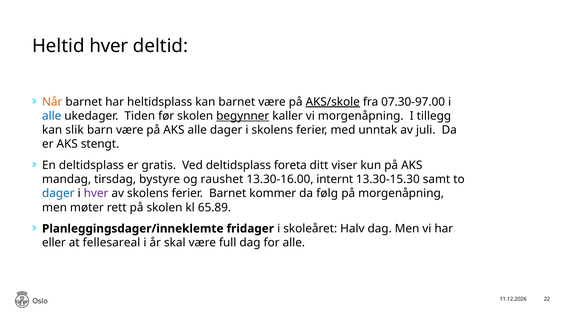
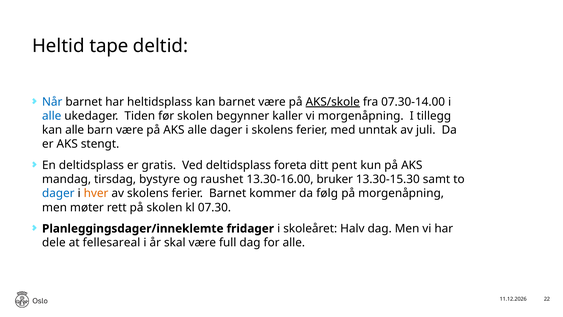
Heltid hver: hver -> tape
Når colour: orange -> blue
07.30-97.00: 07.30-97.00 -> 07.30-14.00
begynner underline: present -> none
kan slik: slik -> alle
viser: viser -> pent
internt: internt -> bruker
hver at (96, 193) colour: purple -> orange
65.89: 65.89 -> 07.30
eller: eller -> dele
